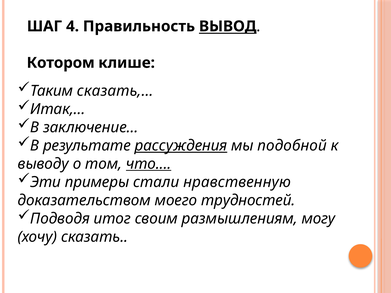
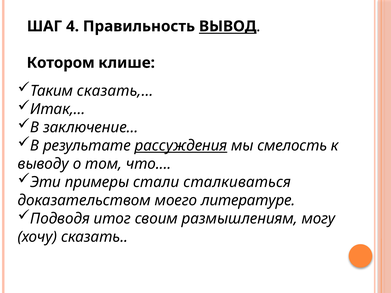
подобной: подобной -> смелость
что underline: present -> none
нравственную: нравственную -> сталкиваться
трудностей: трудностей -> литературе
